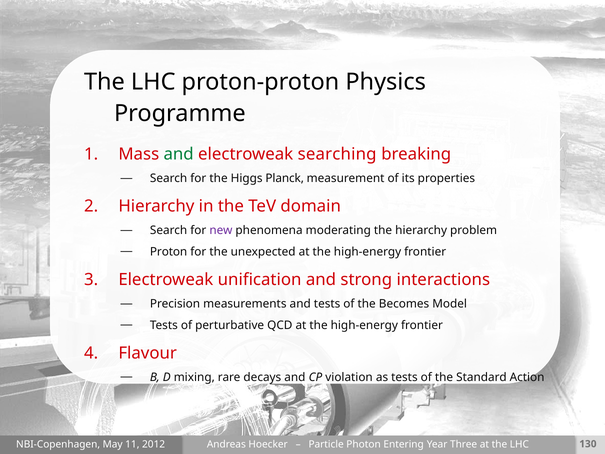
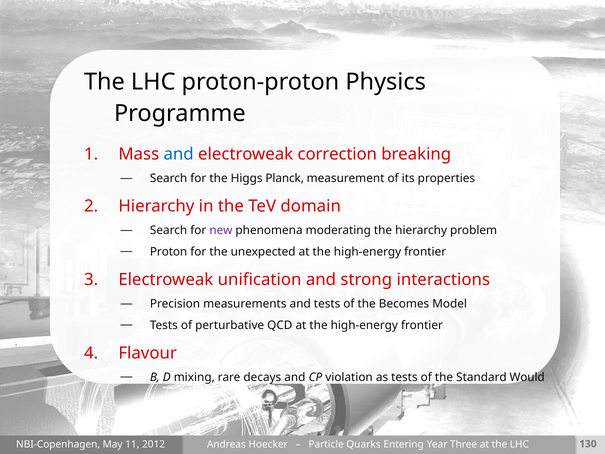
and at (179, 154) colour: green -> blue
searching: searching -> correction
Action: Action -> Would
Photon: Photon -> Quarks
